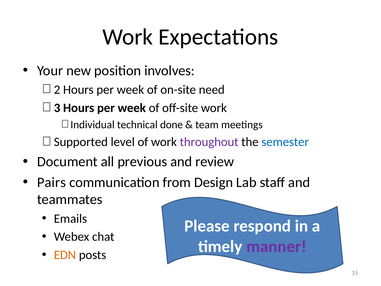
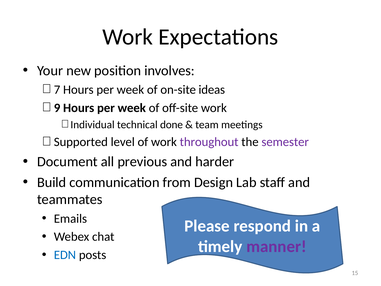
2: 2 -> 7
need: need -> ideas
3: 3 -> 9
semester colour: blue -> purple
review: review -> harder
Pairs: Pairs -> Build
EDN colour: orange -> blue
